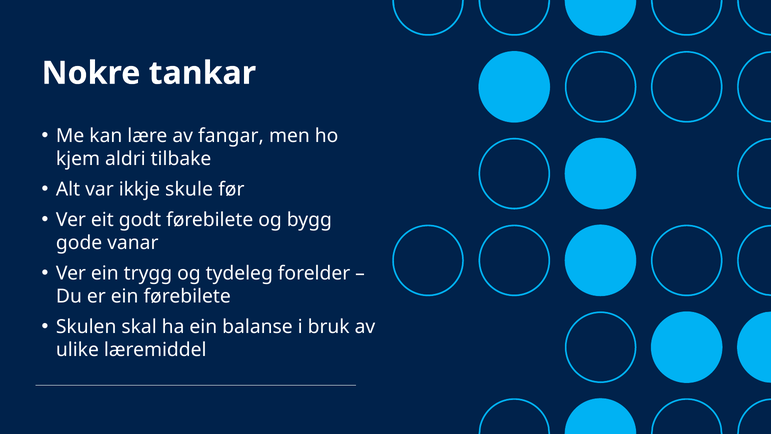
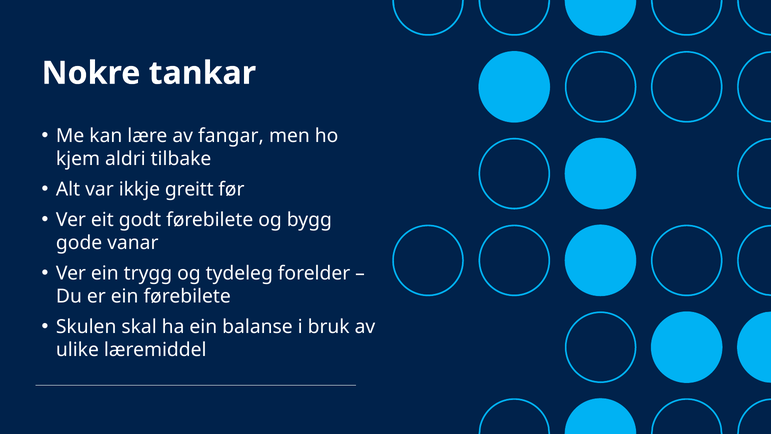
skule: skule -> greitt
